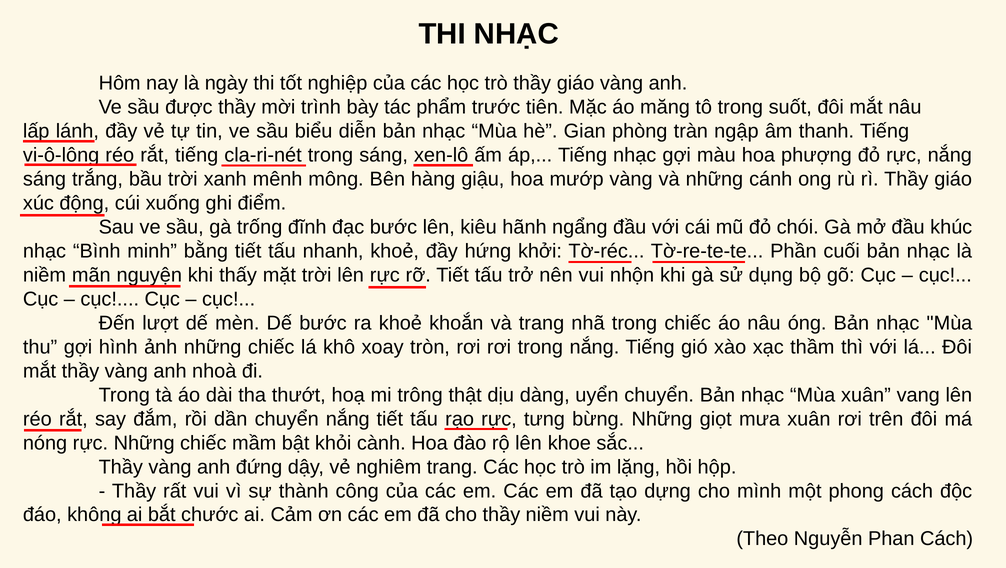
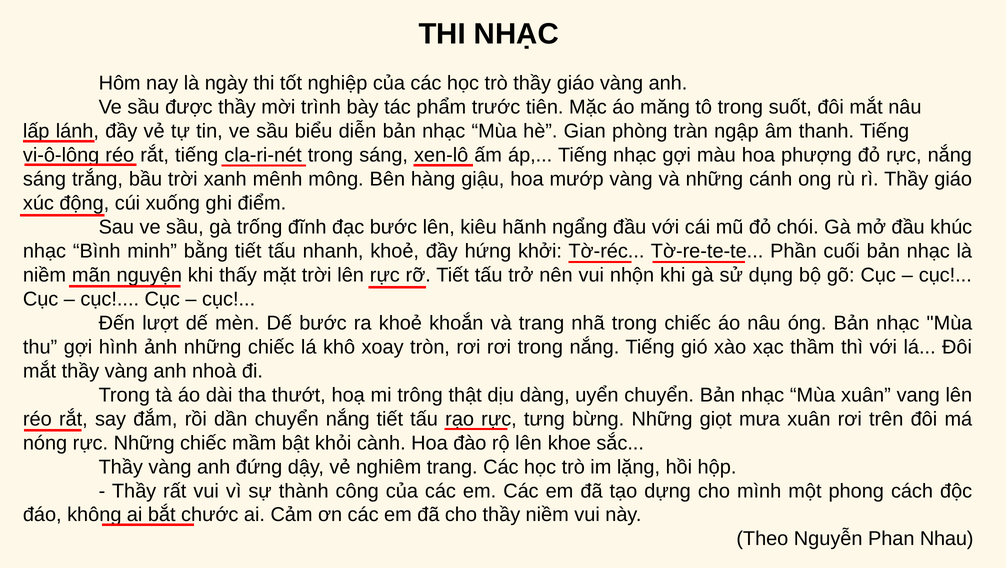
Phan Cách: Cách -> Nhau
